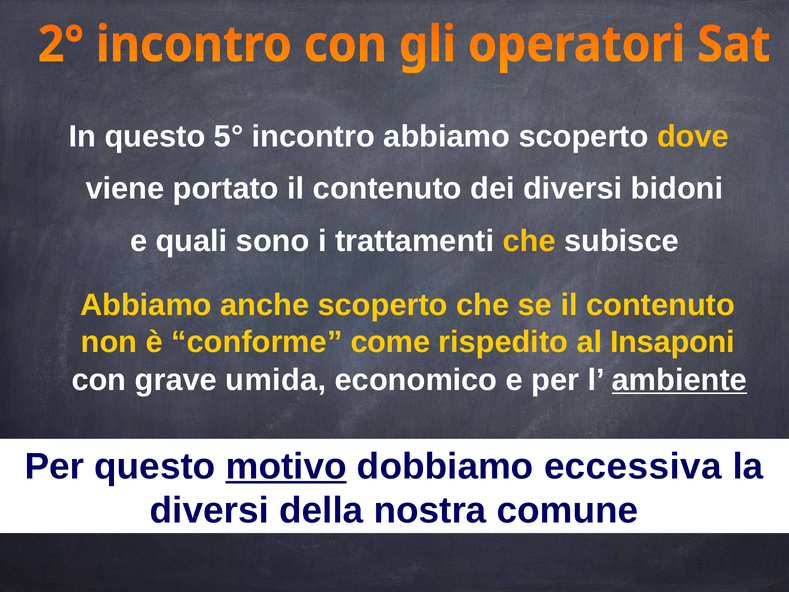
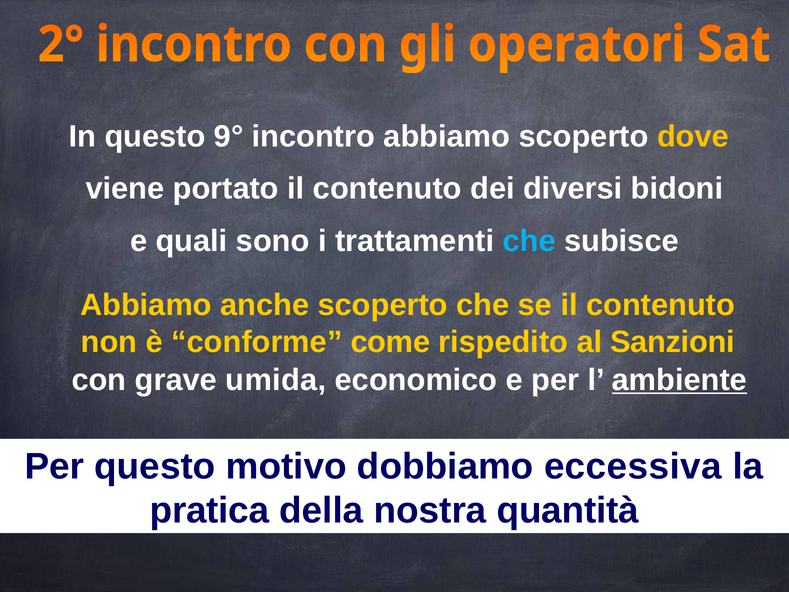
5°: 5° -> 9°
che at (529, 241) colour: yellow -> light blue
Insaponi: Insaponi -> Sanzioni
motivo underline: present -> none
diversi at (209, 510): diversi -> pratica
comune: comune -> quantità
